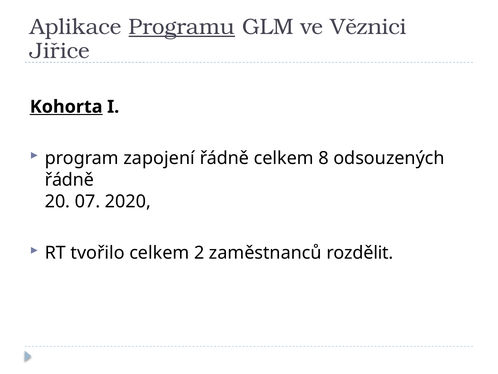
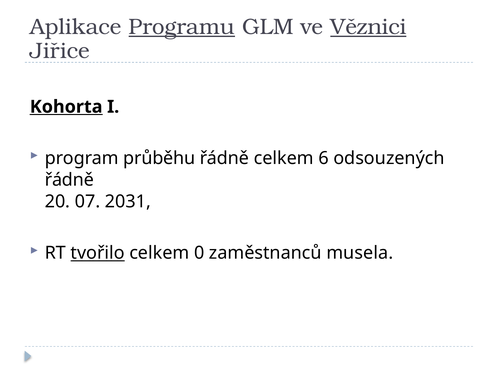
Věznici underline: none -> present
zapojení: zapojení -> průběhu
8: 8 -> 6
2020: 2020 -> 2031
tvořilo underline: none -> present
2: 2 -> 0
rozdělit: rozdělit -> musela
